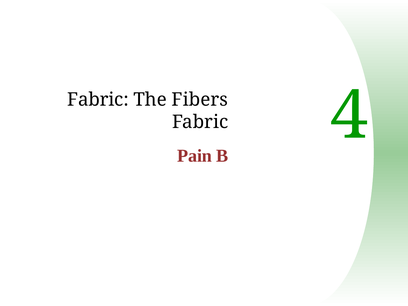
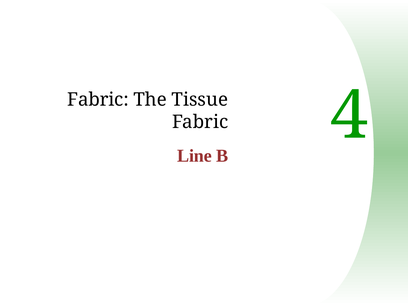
Fibers: Fibers -> Tissue
Pain: Pain -> Line
